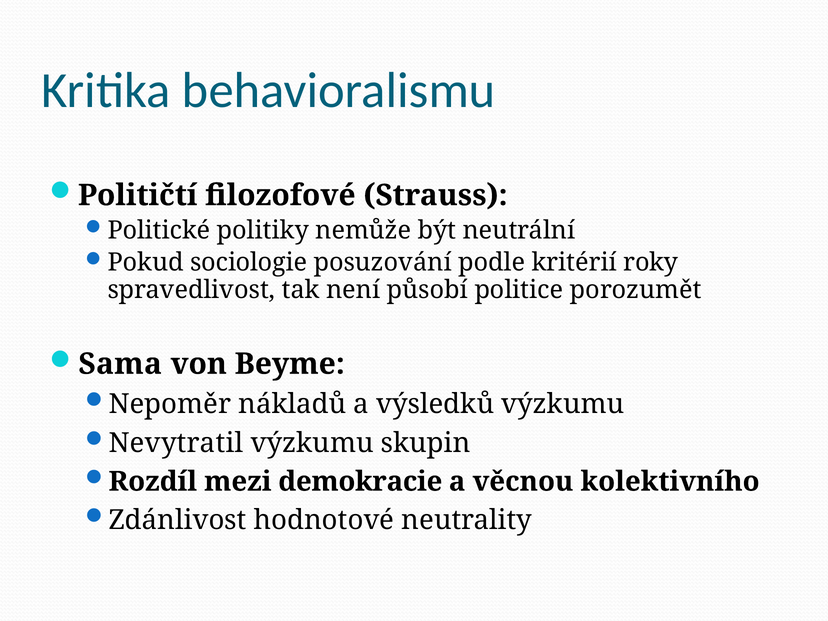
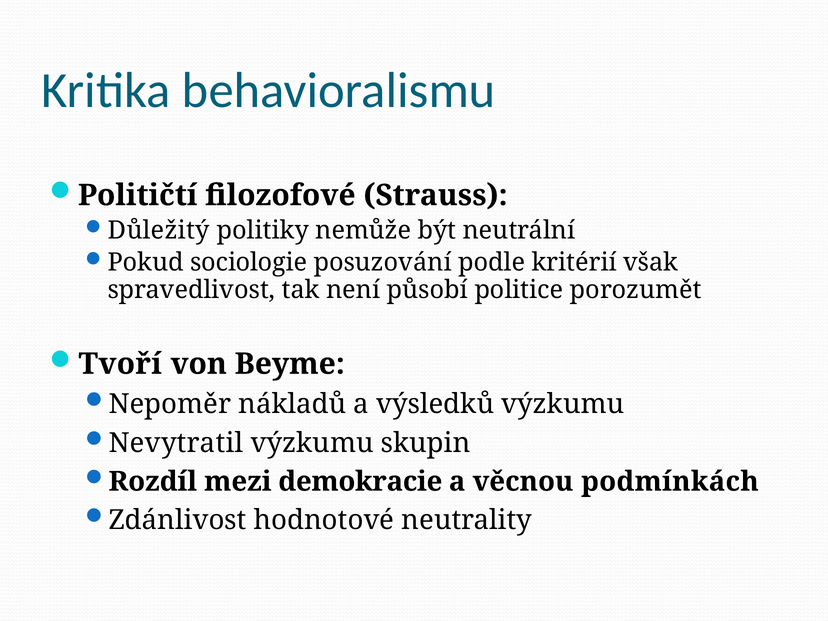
Politické: Politické -> Důležitý
roky: roky -> však
Sama: Sama -> Tvoří
kolektivního: kolektivního -> podmínkách
